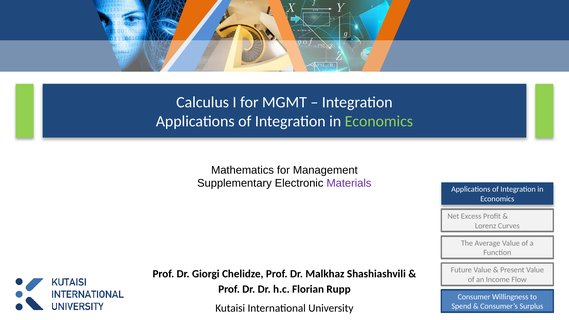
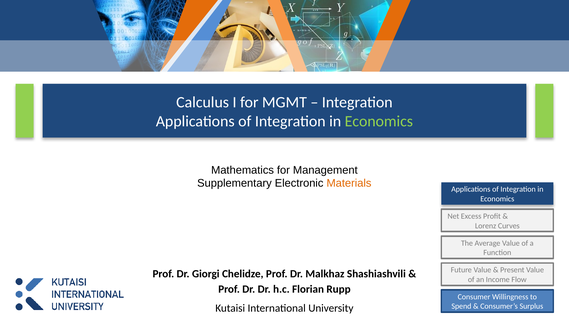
Materials colour: purple -> orange
